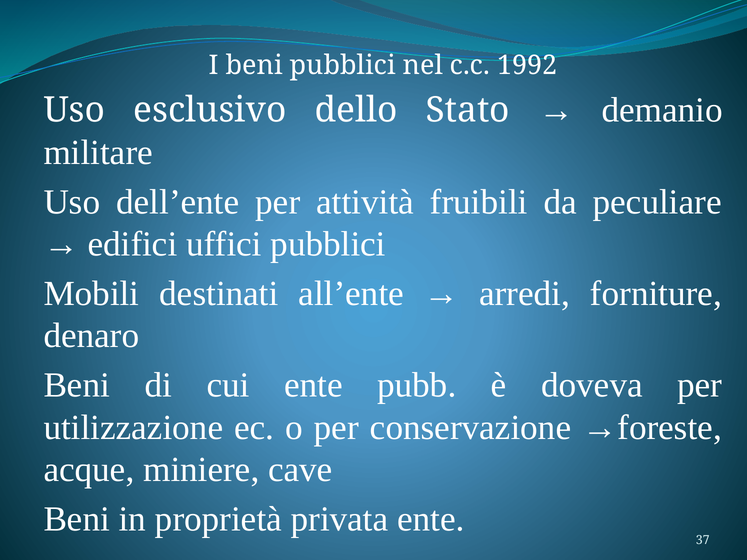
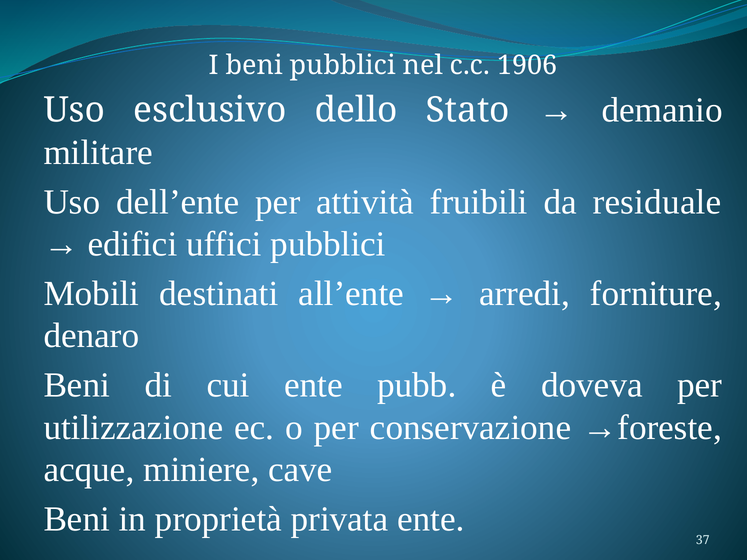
1992: 1992 -> 1906
peculiare: peculiare -> residuale
